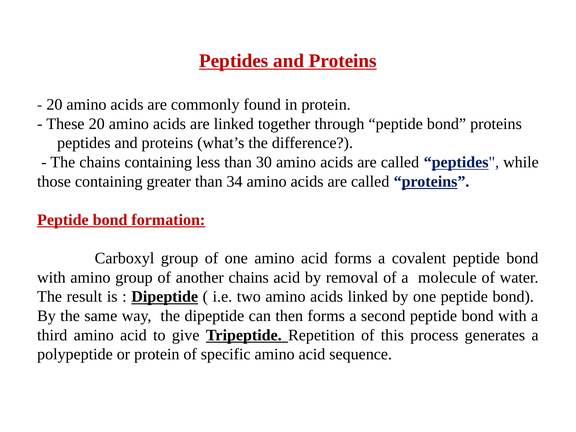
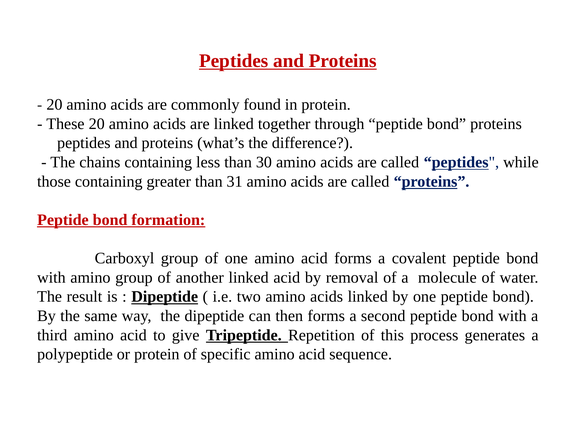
34: 34 -> 31
another chains: chains -> linked
